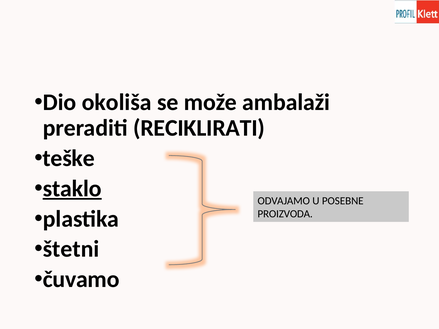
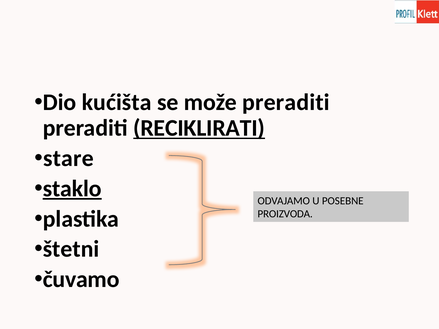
okoliša: okoliša -> kućišta
može ambalaži: ambalaži -> preraditi
RECIKLIRATI underline: none -> present
teške: teške -> stare
